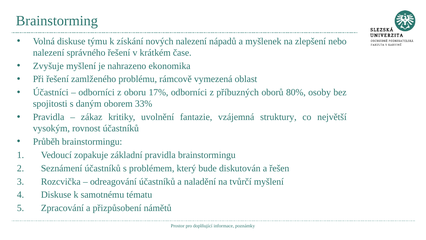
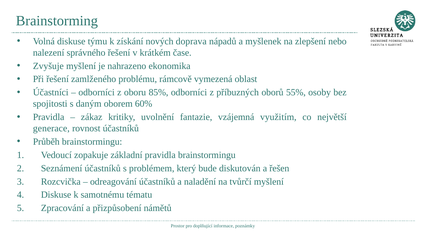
nových nalezení: nalezení -> doprava
17%: 17% -> 85%
80%: 80% -> 55%
33%: 33% -> 60%
struktury: struktury -> využitím
vysokým: vysokým -> generace
